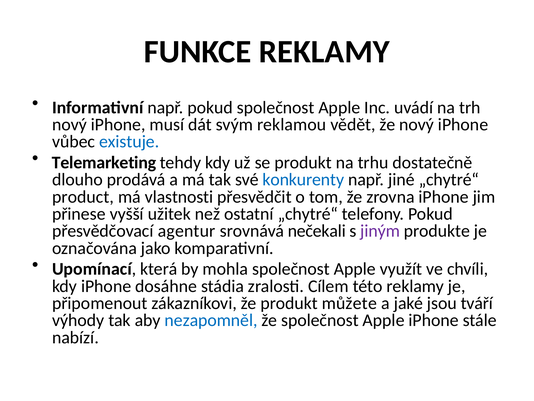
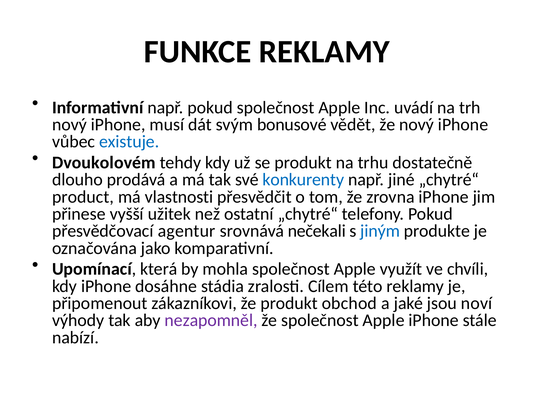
reklamou: reklamou -> bonusové
Telemarketing: Telemarketing -> Dvoukolovém
jiným colour: purple -> blue
můžete: můžete -> obchod
tváří: tváří -> noví
nezapomněl colour: blue -> purple
